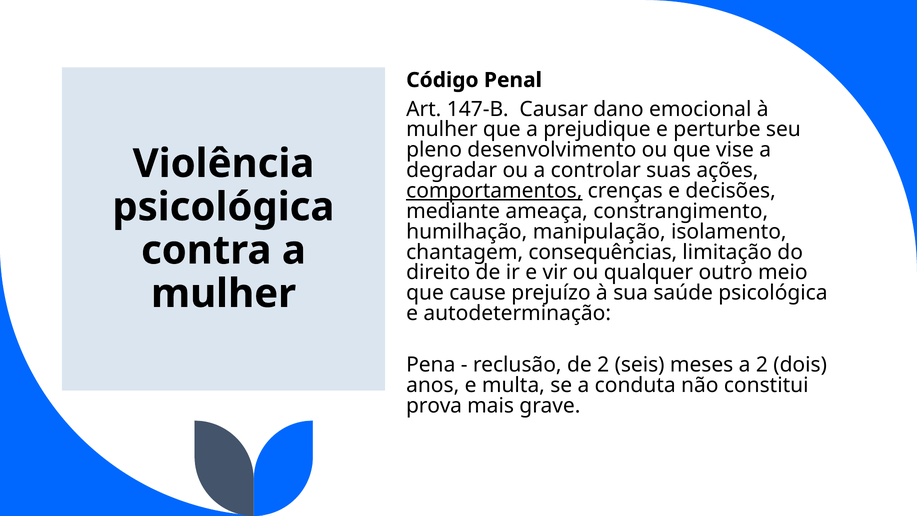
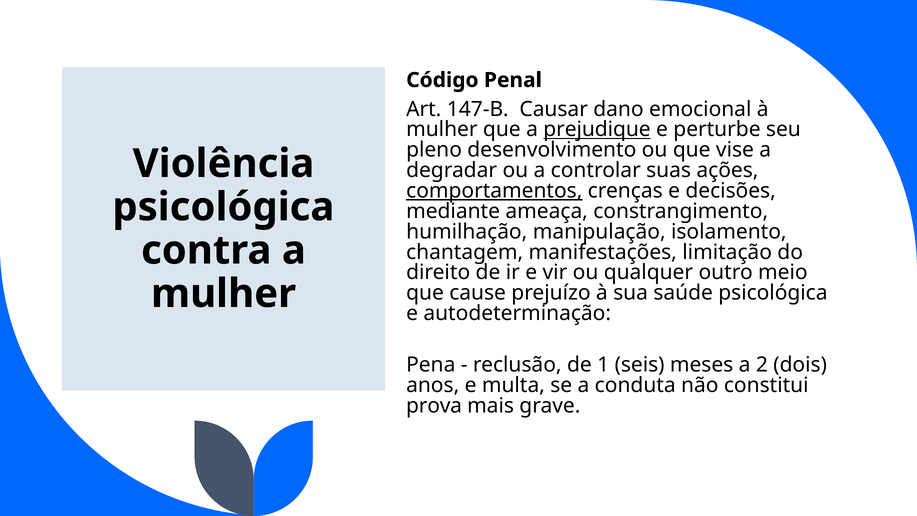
prejudique underline: none -> present
consequências: consequências -> manifestações
de 2: 2 -> 1
